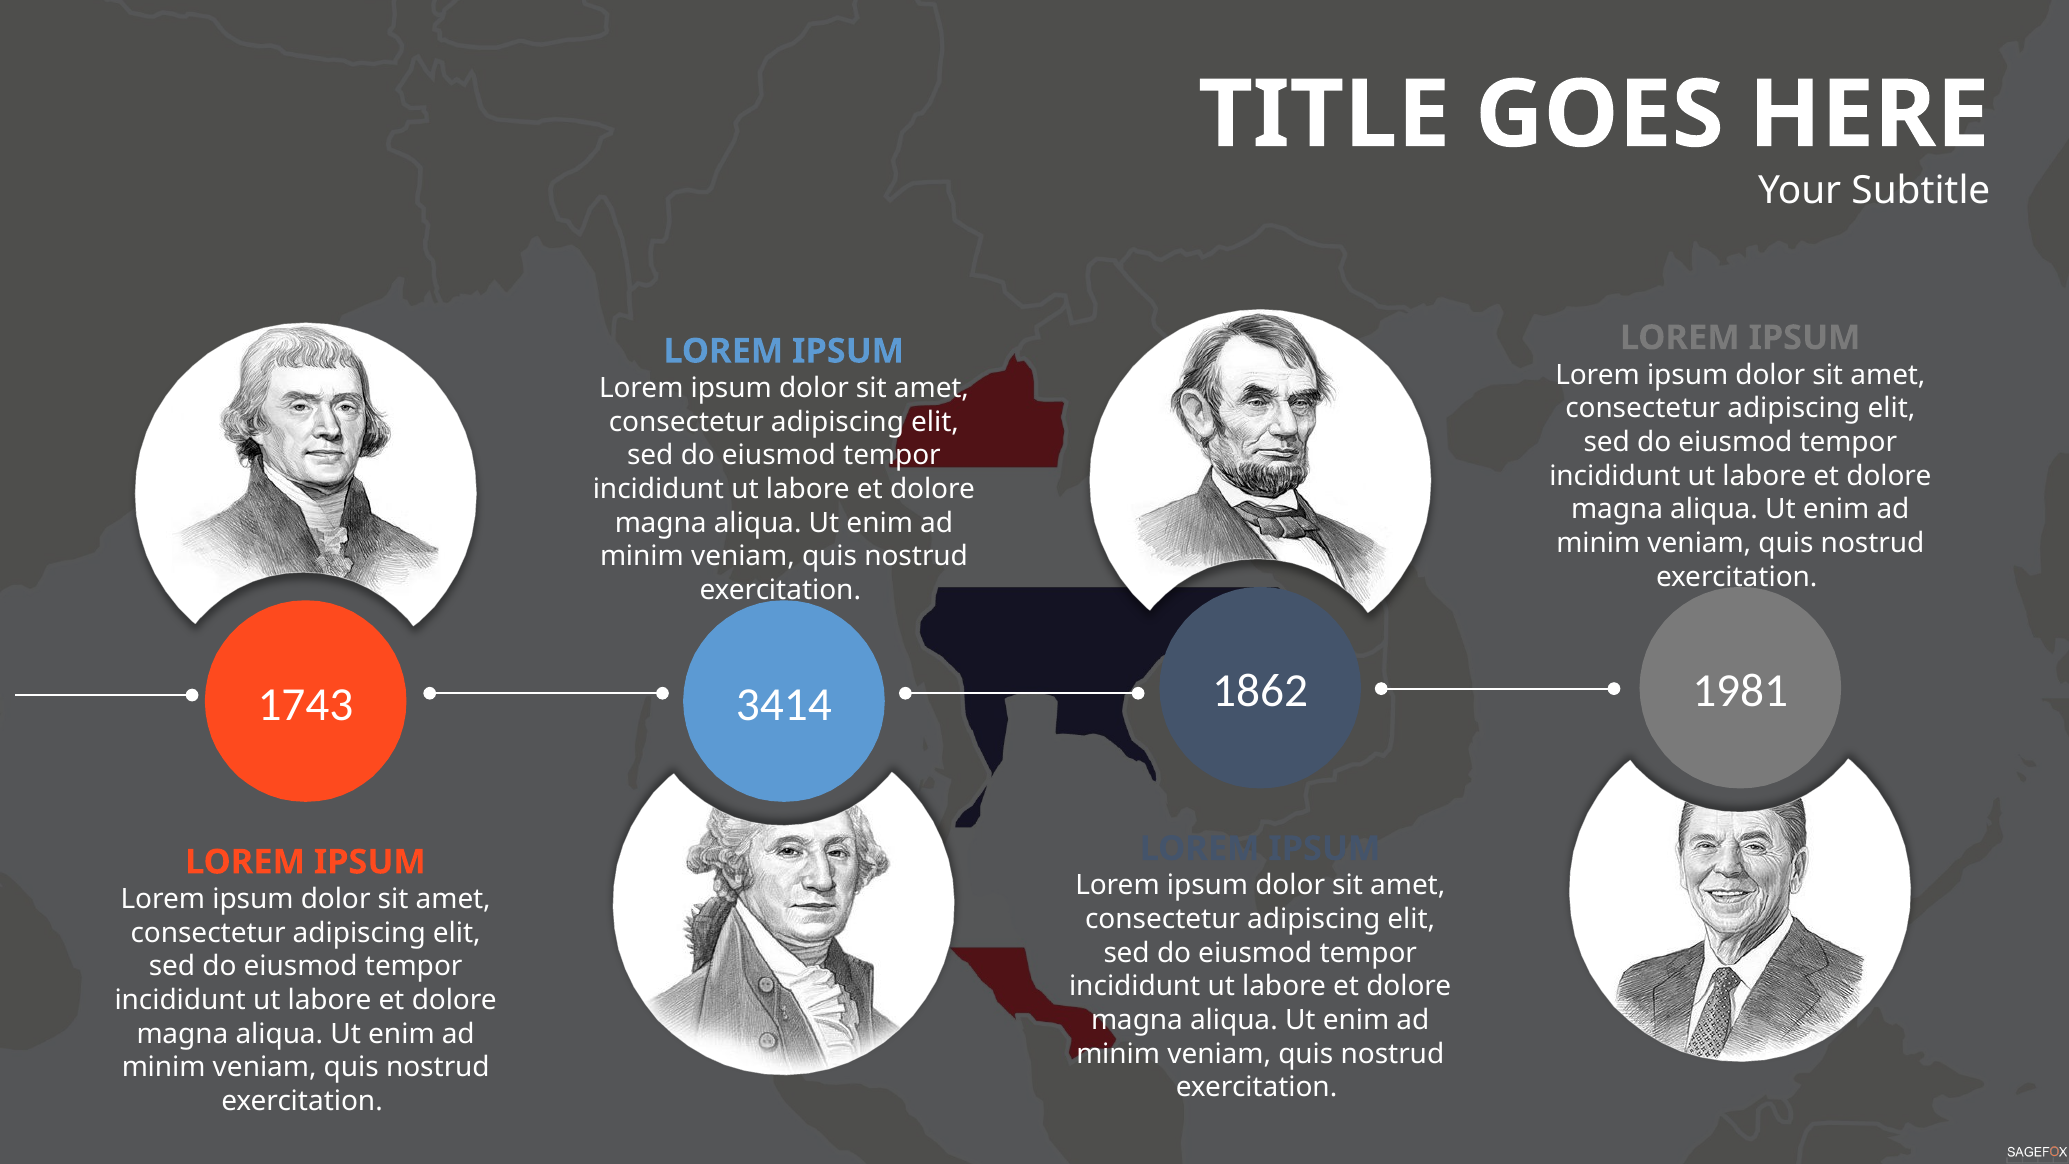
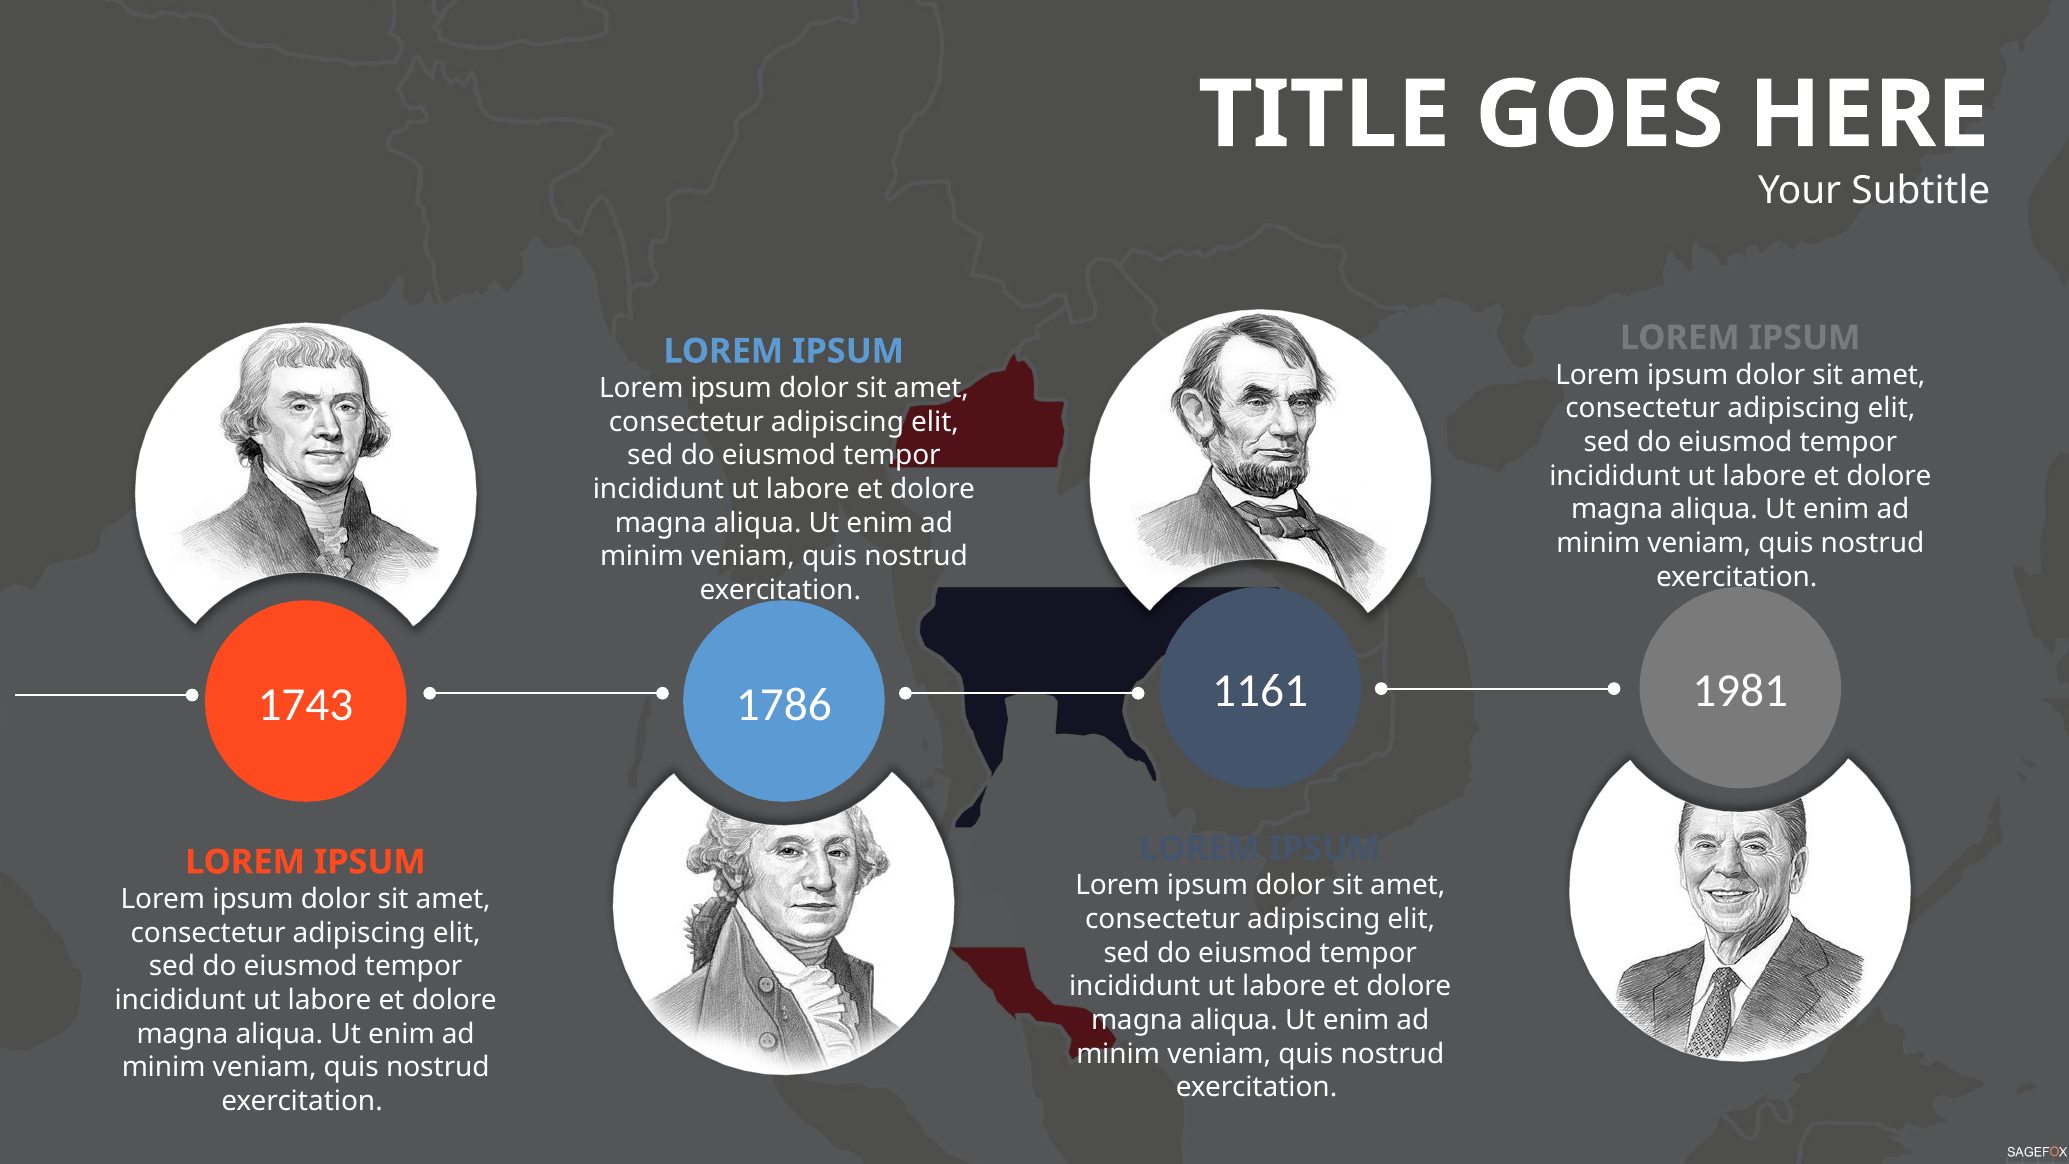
1862: 1862 -> 1161
3414: 3414 -> 1786
